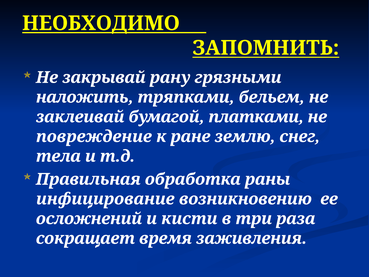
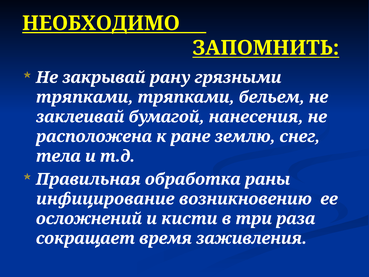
наложить at (85, 97): наложить -> тряпками
платками: платками -> нанесения
повреждение: повреждение -> расположена
